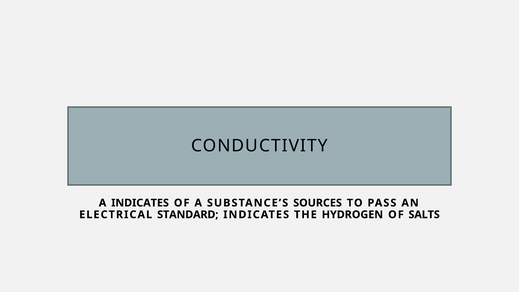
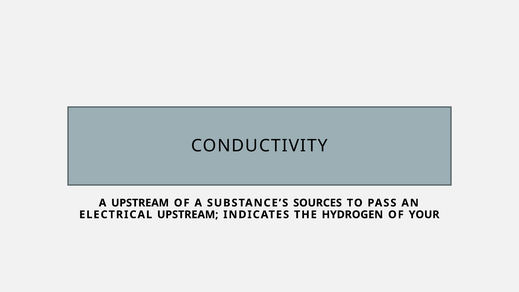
A INDICATES: INDICATES -> UPSTREAM
ELECTRICAL STANDARD: STANDARD -> UPSTREAM
SALTS: SALTS -> YOUR
